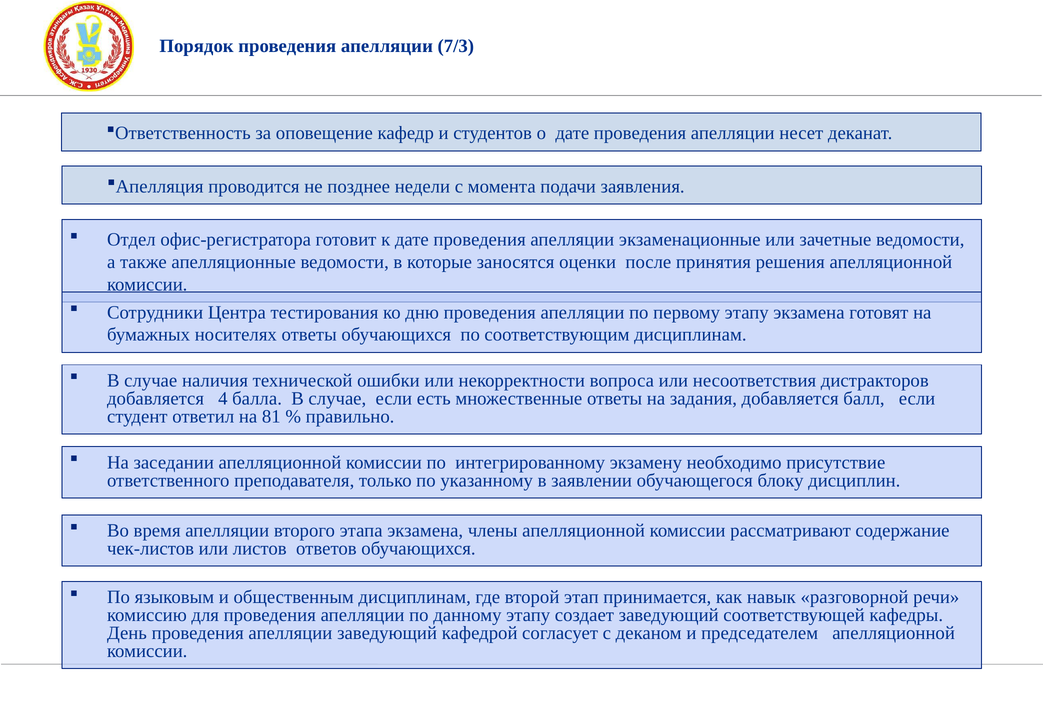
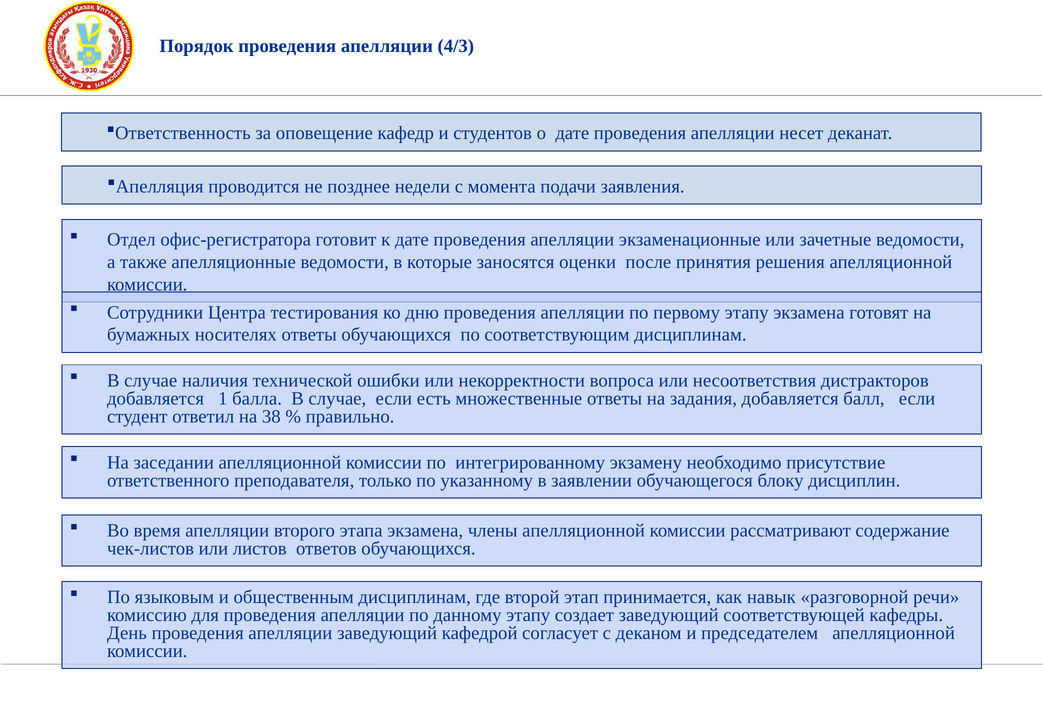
7/3: 7/3 -> 4/3
4: 4 -> 1
81: 81 -> 38
